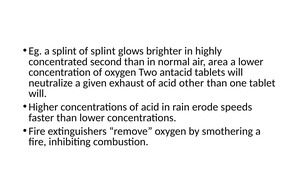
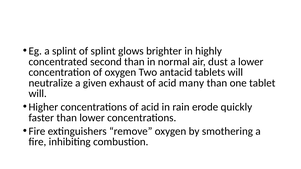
area: area -> dust
other: other -> many
speeds: speeds -> quickly
